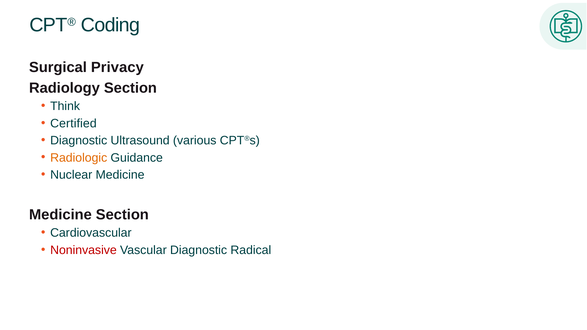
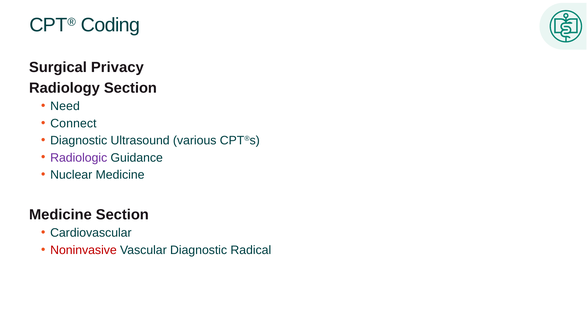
Think: Think -> Need
Certified: Certified -> Connect
Radiologic colour: orange -> purple
